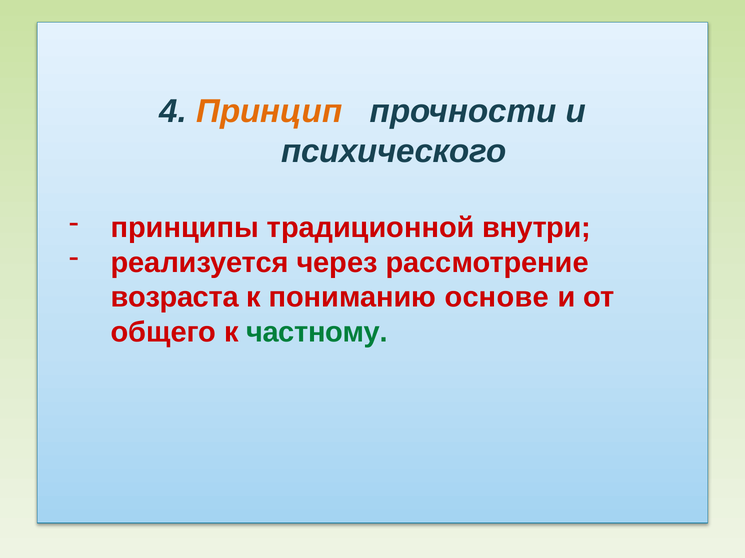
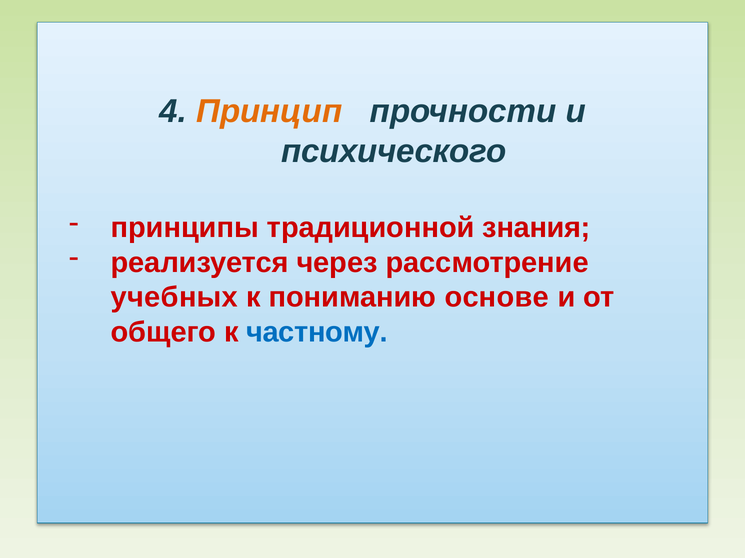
внутри: внутри -> знания
возраста: возраста -> учебных
частному colour: green -> blue
